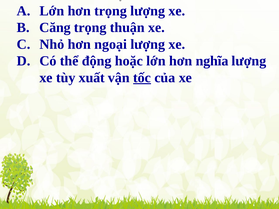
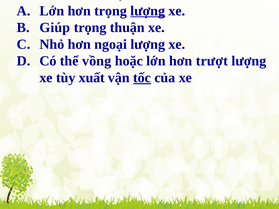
lượng at (148, 11) underline: none -> present
Căng: Căng -> Giúp
thể động: động -> vồng
nghĩa: nghĩa -> trượt
